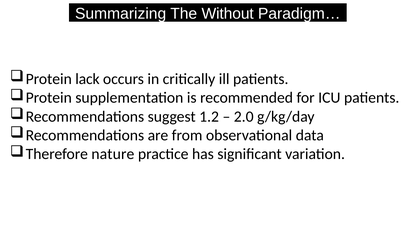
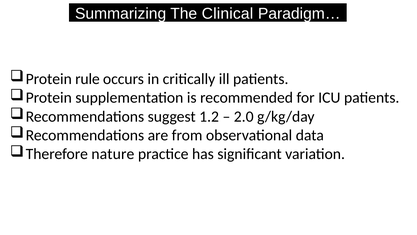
Without: Without -> Clinical
lack: lack -> rule
